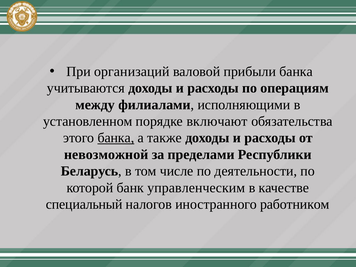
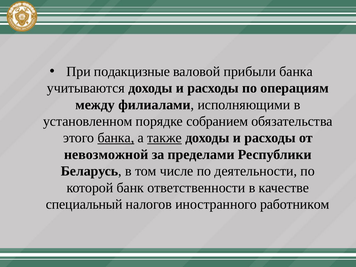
организаций: организаций -> подакцизные
включают: включают -> собранием
также underline: none -> present
управленческим: управленческим -> ответственности
